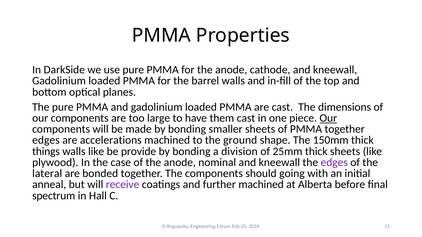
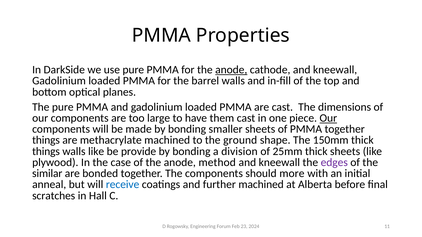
anode at (231, 70) underline: none -> present
edges at (46, 140): edges -> things
accelerations: accelerations -> methacrylate
nominal: nominal -> method
lateral: lateral -> similar
going: going -> more
receive colour: purple -> blue
spectrum: spectrum -> scratches
